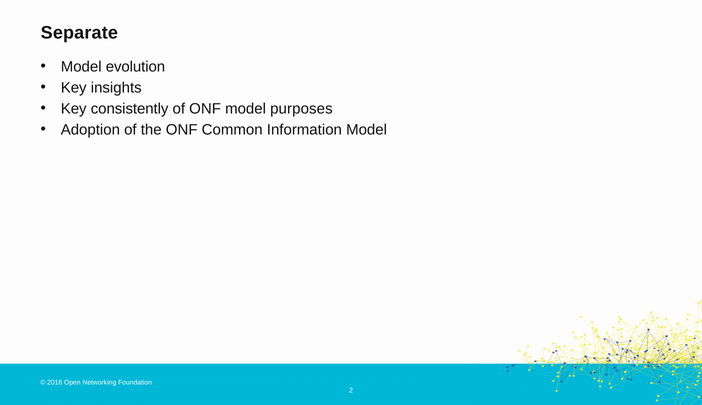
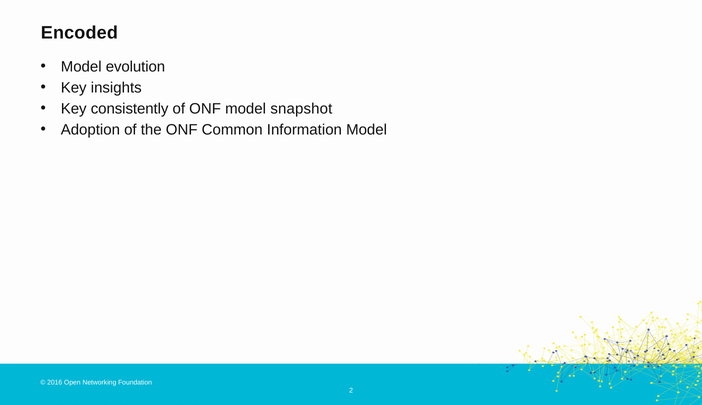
Separate: Separate -> Encoded
purposes: purposes -> snapshot
